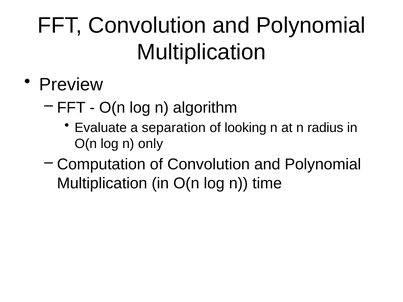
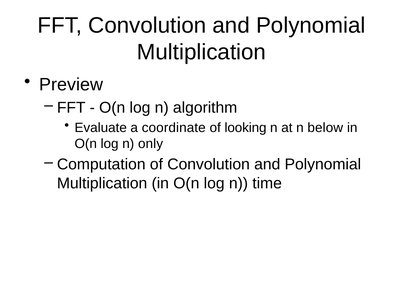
separation: separation -> coordinate
radius: radius -> below
